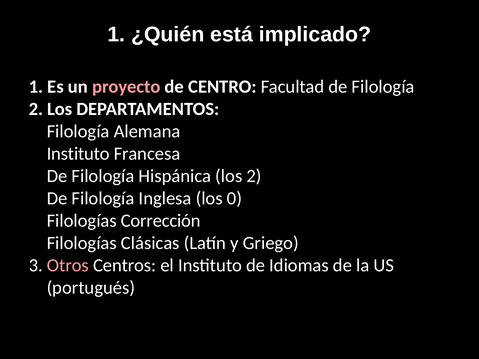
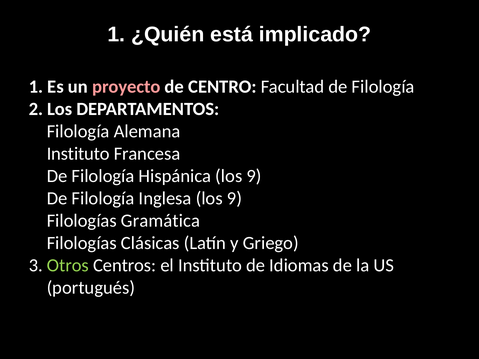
Hispánica los 2: 2 -> 9
Inglesa los 0: 0 -> 9
Corrección: Corrección -> Gramática
Otros colour: pink -> light green
